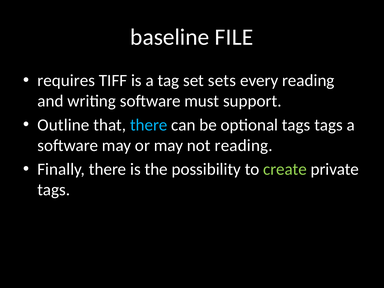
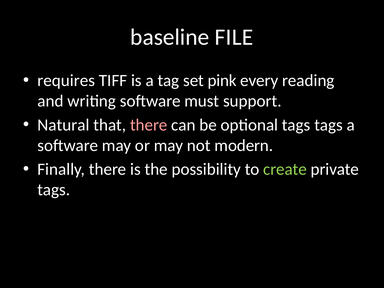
sets: sets -> pink
Outline: Outline -> Natural
there at (149, 125) colour: light blue -> pink
not reading: reading -> modern
